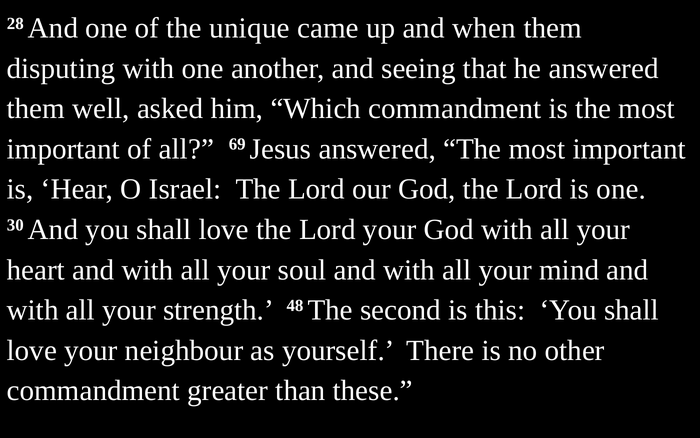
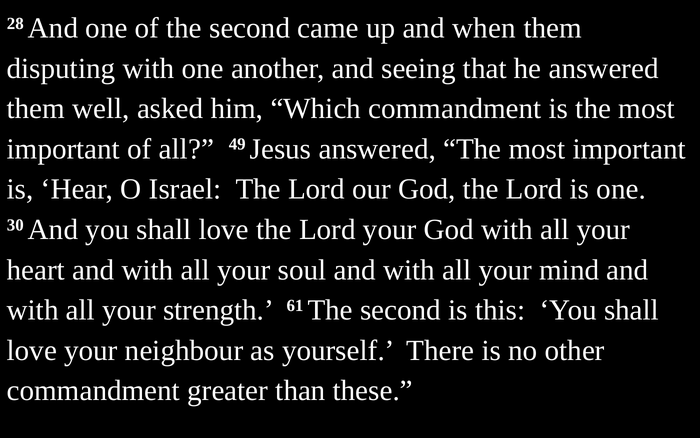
of the unique: unique -> second
69: 69 -> 49
48: 48 -> 61
